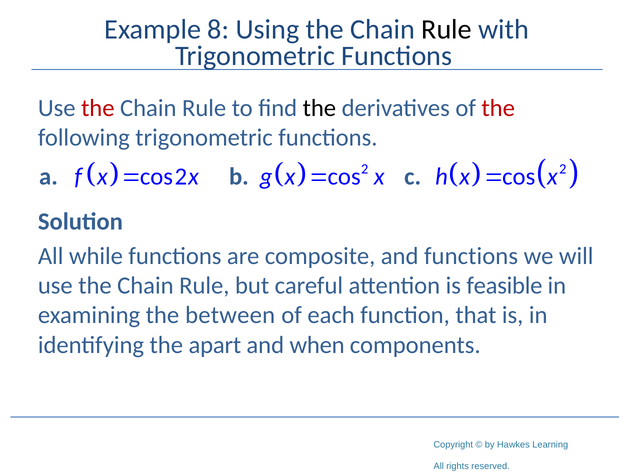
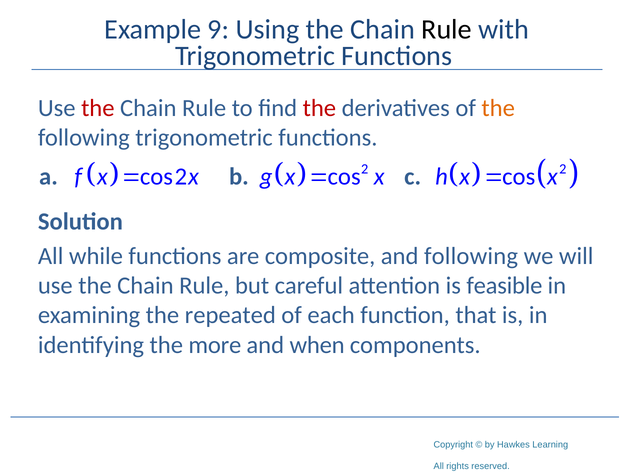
8: 8 -> 9
the at (319, 108) colour: black -> red
the at (498, 108) colour: red -> orange
and functions: functions -> following
between: between -> repeated
apart: apart -> more
